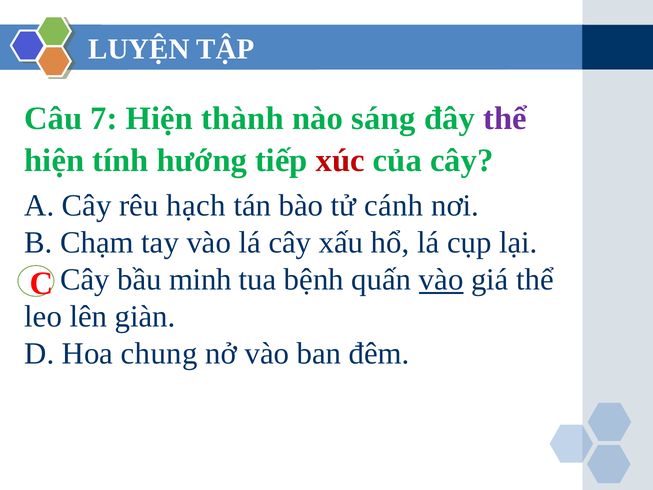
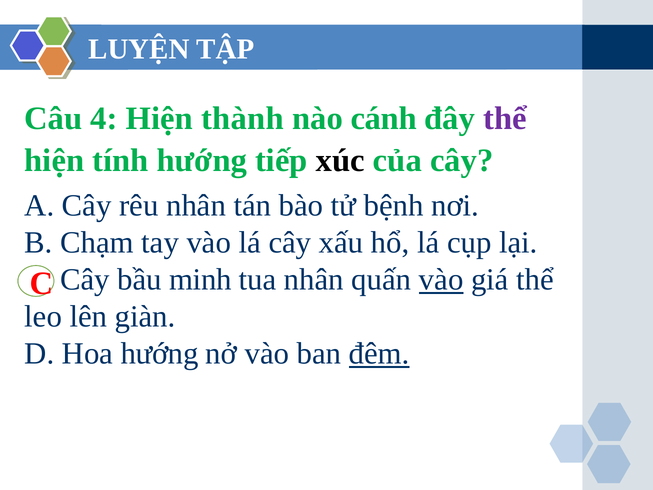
7: 7 -> 4
sáng: sáng -> cánh
xúc colour: red -> black
rêu hạch: hạch -> nhân
cánh: cánh -> bệnh
tua bệnh: bệnh -> nhân
Hoa chung: chung -> hướng
đêm underline: none -> present
